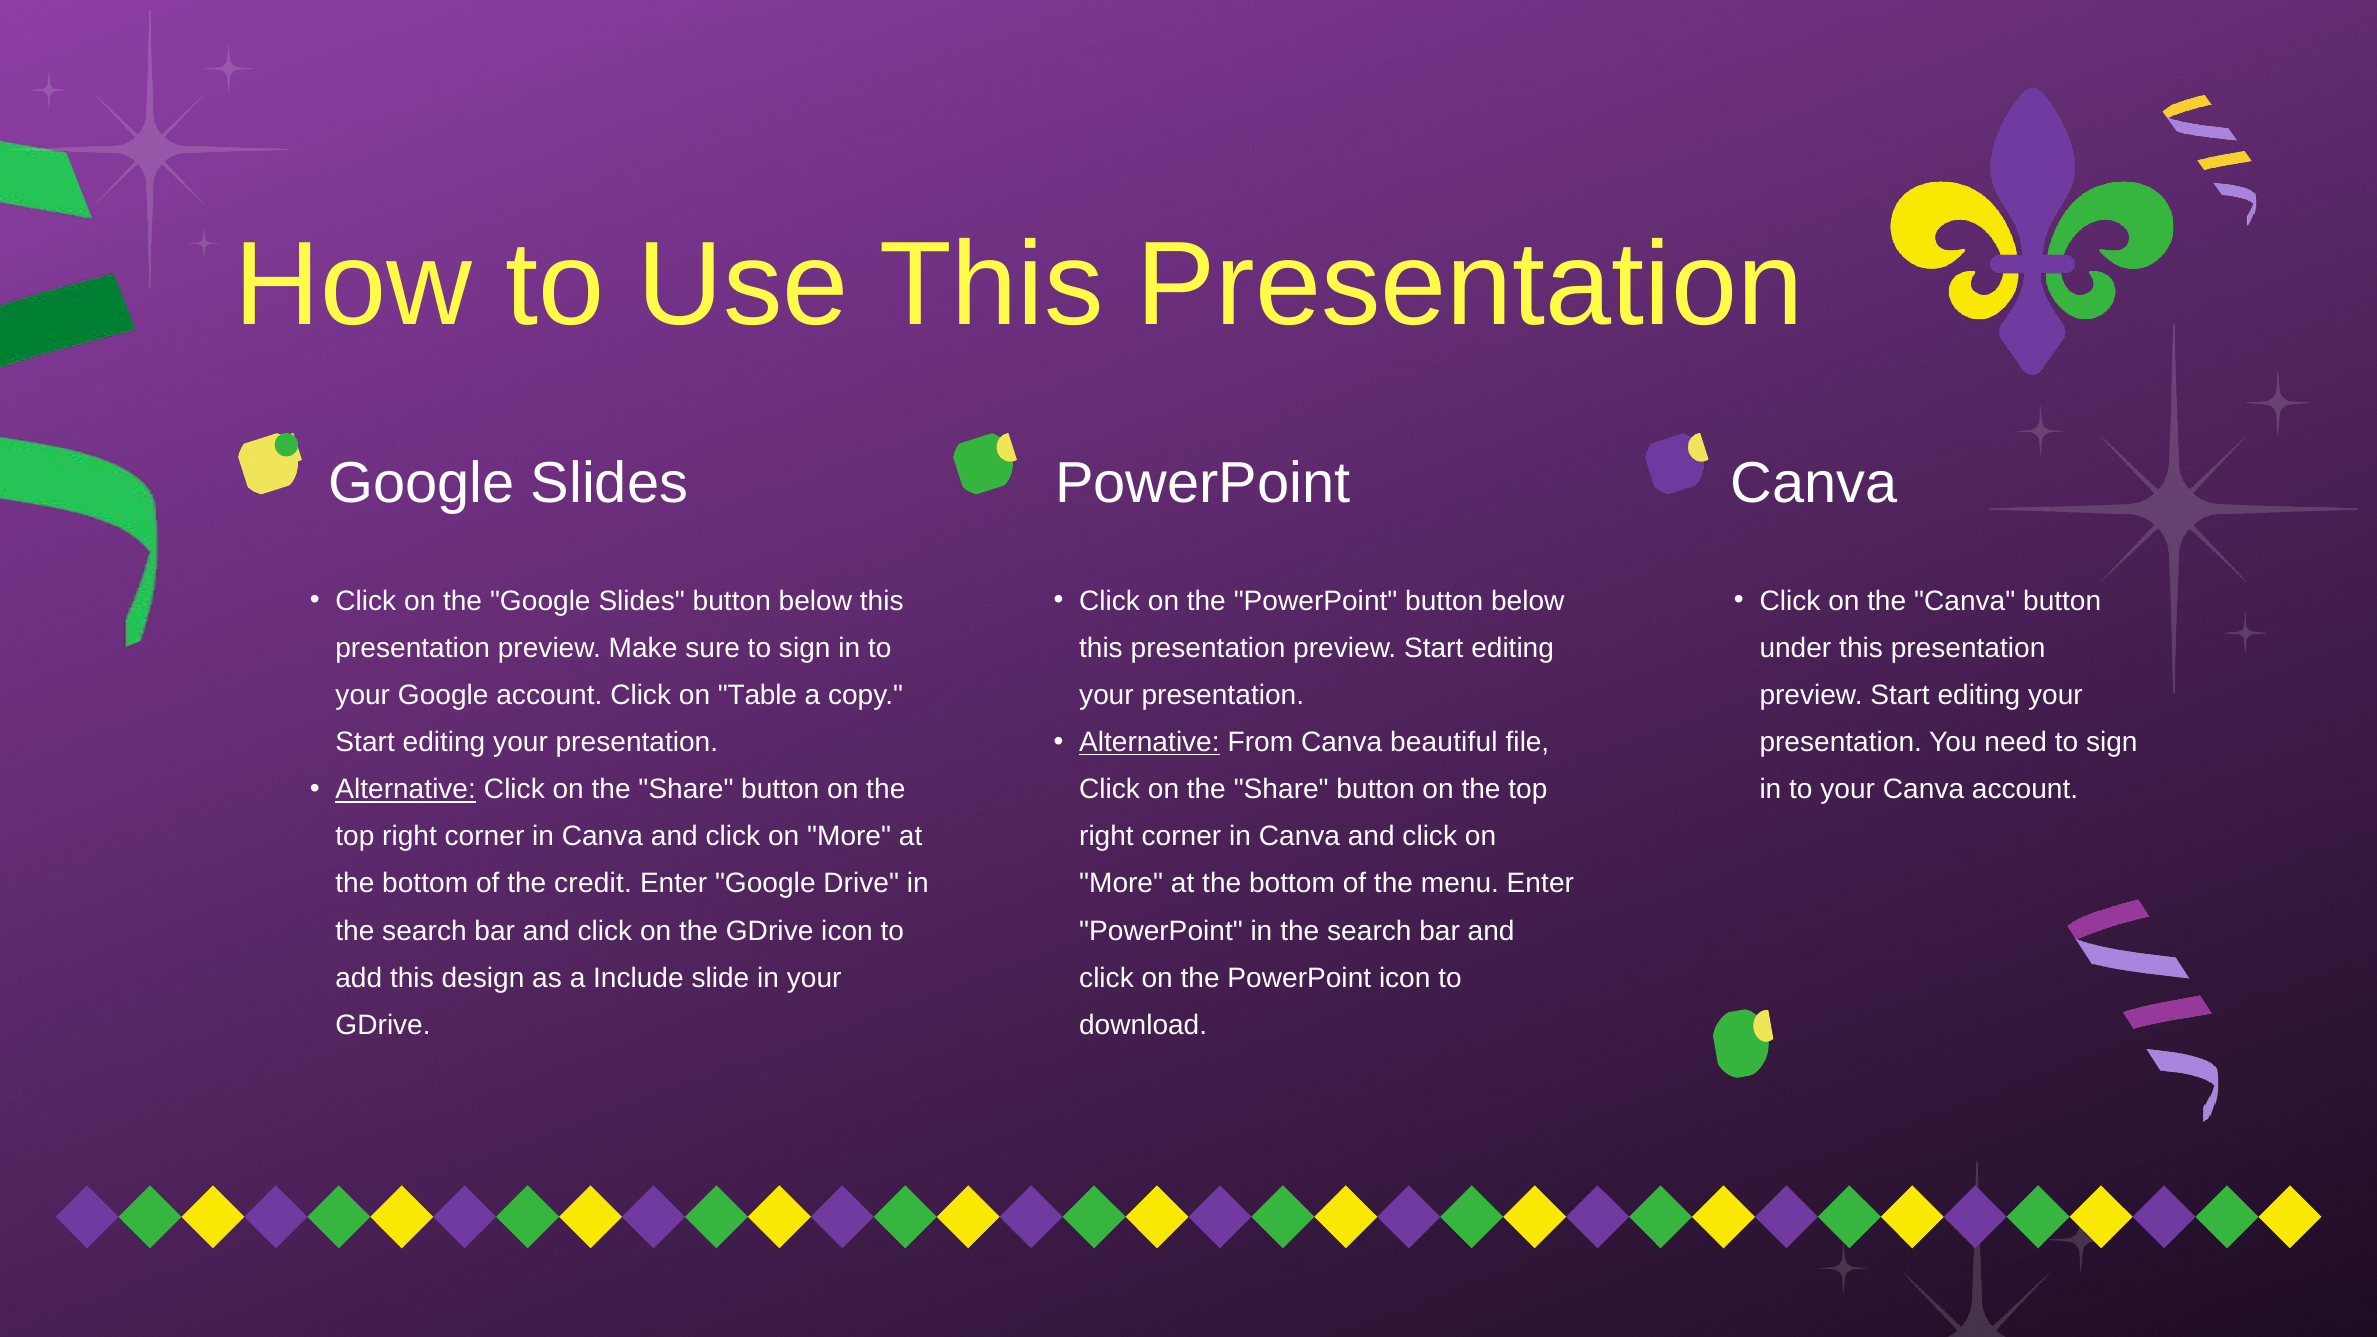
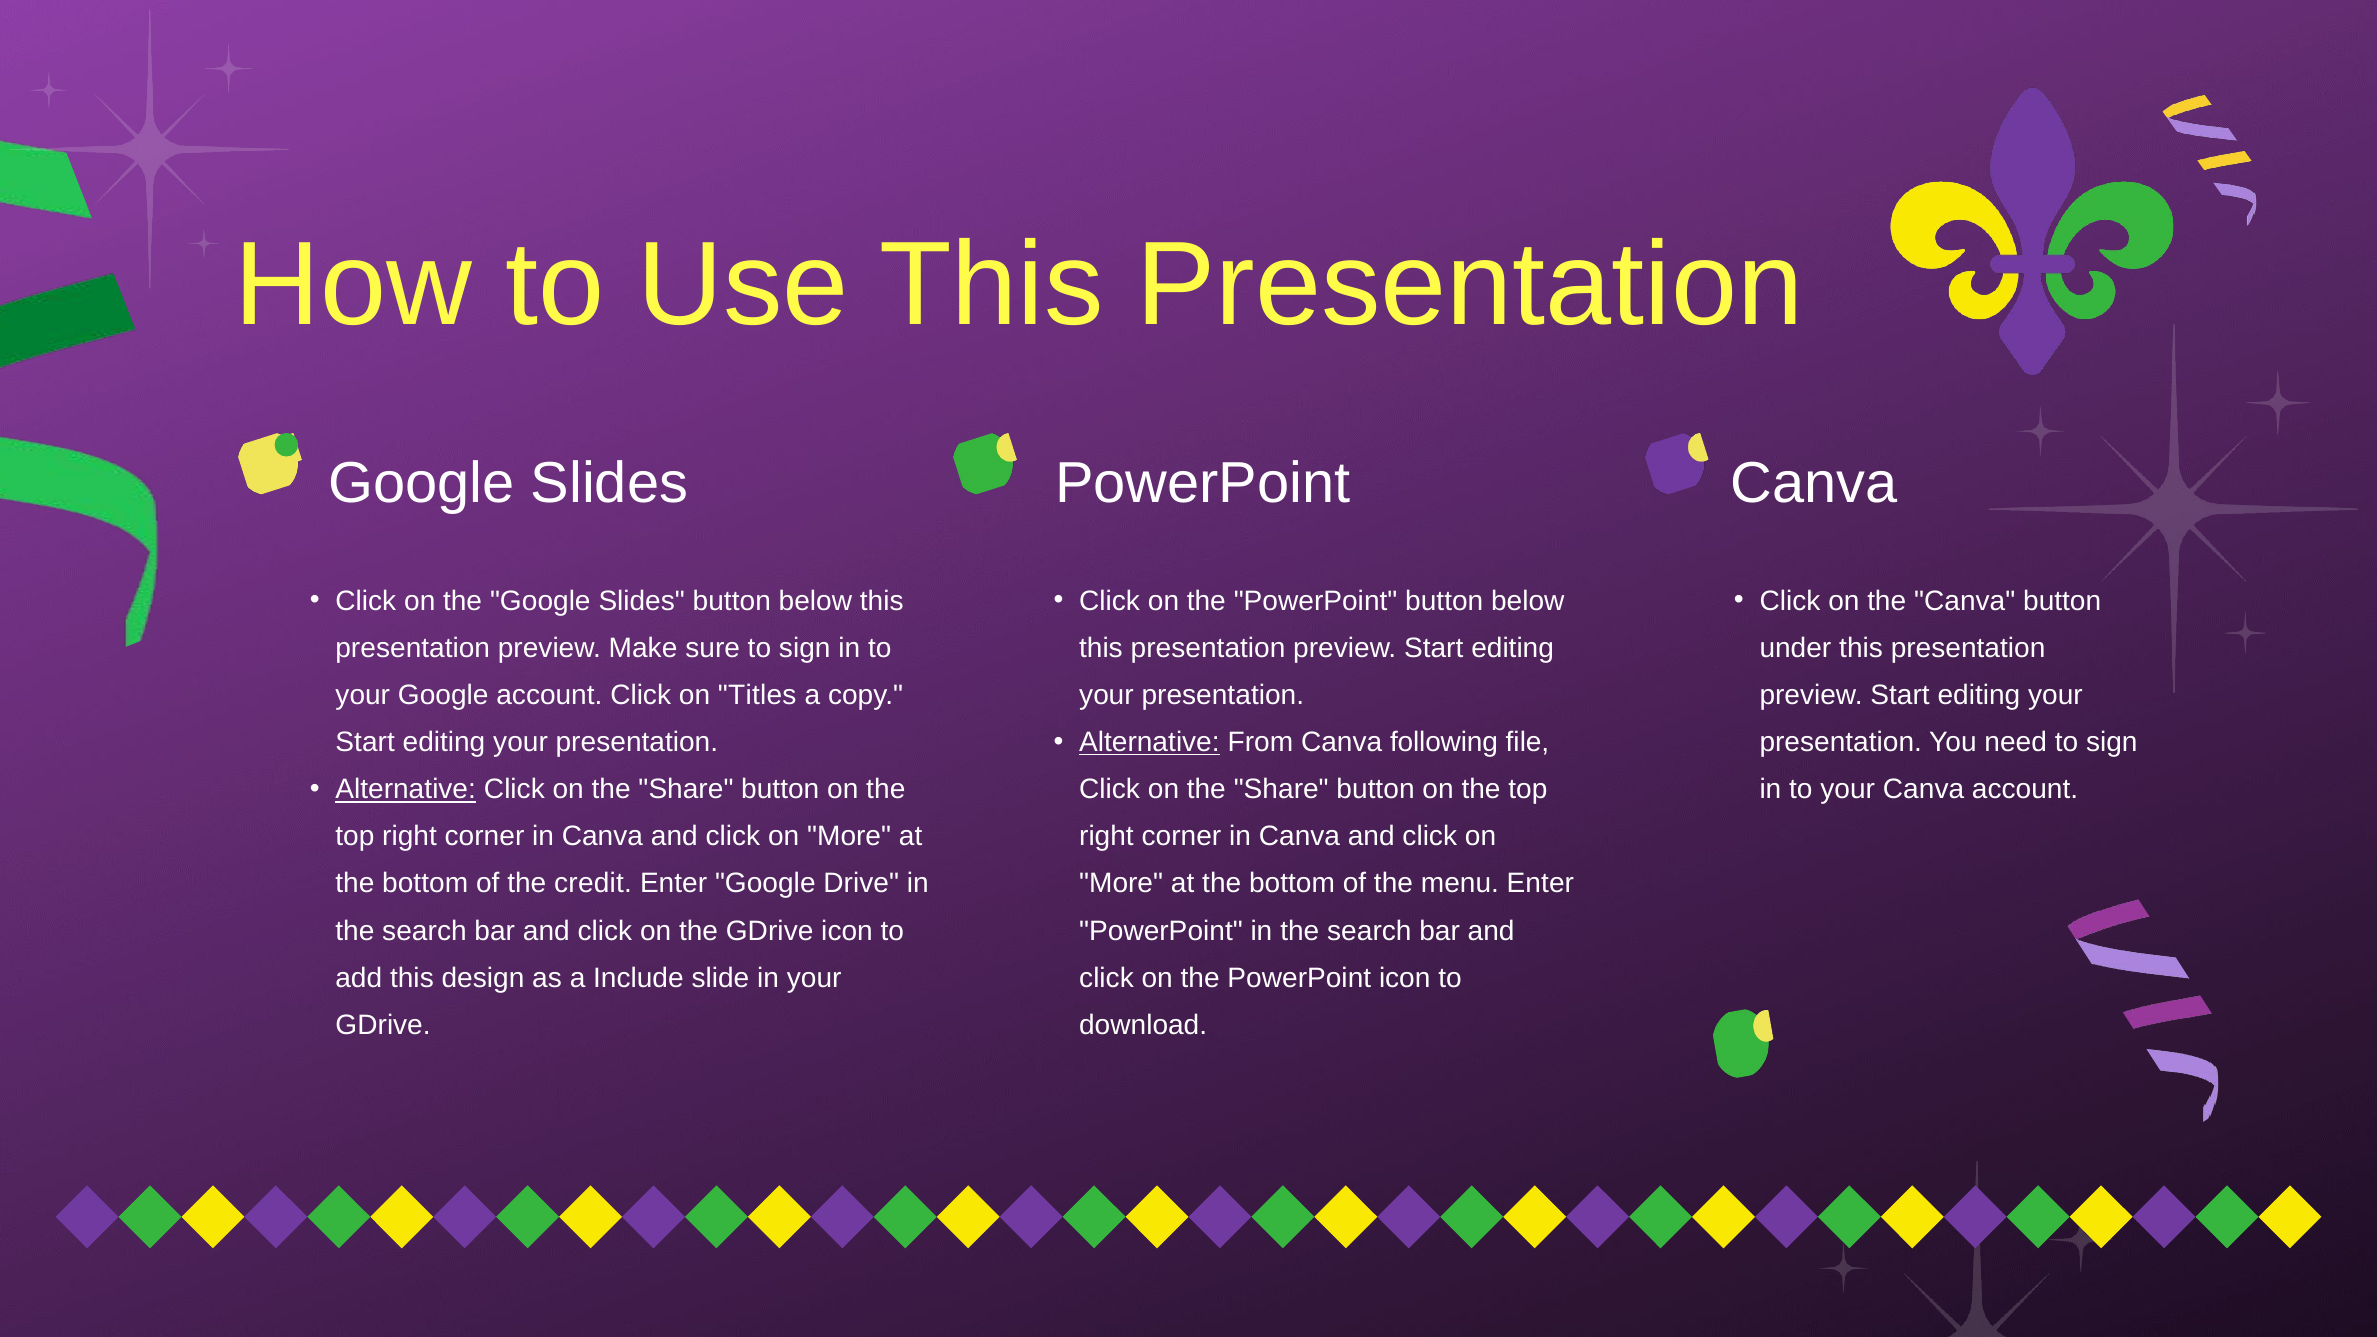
Table: Table -> Titles
beautiful: beautiful -> following
